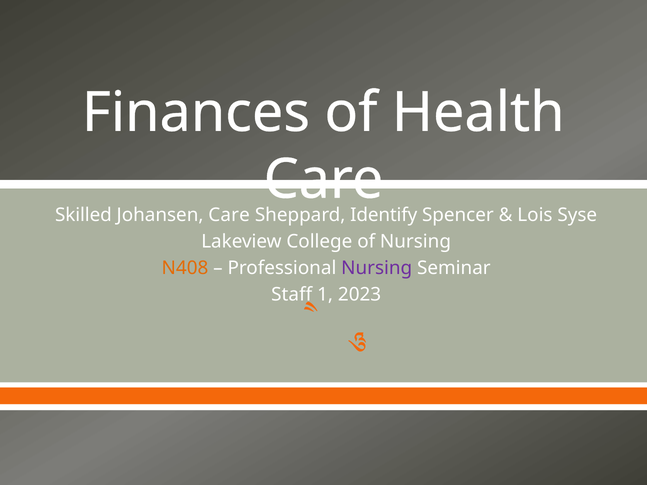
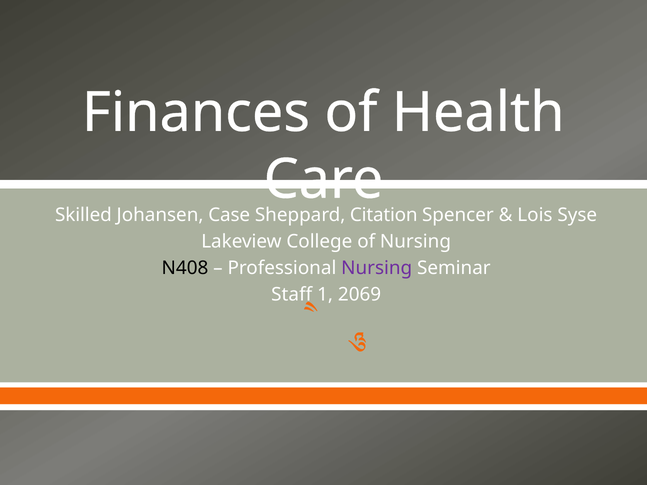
Johansen Care: Care -> Case
Identify: Identify -> Citation
N408 colour: orange -> black
2023: 2023 -> 2069
